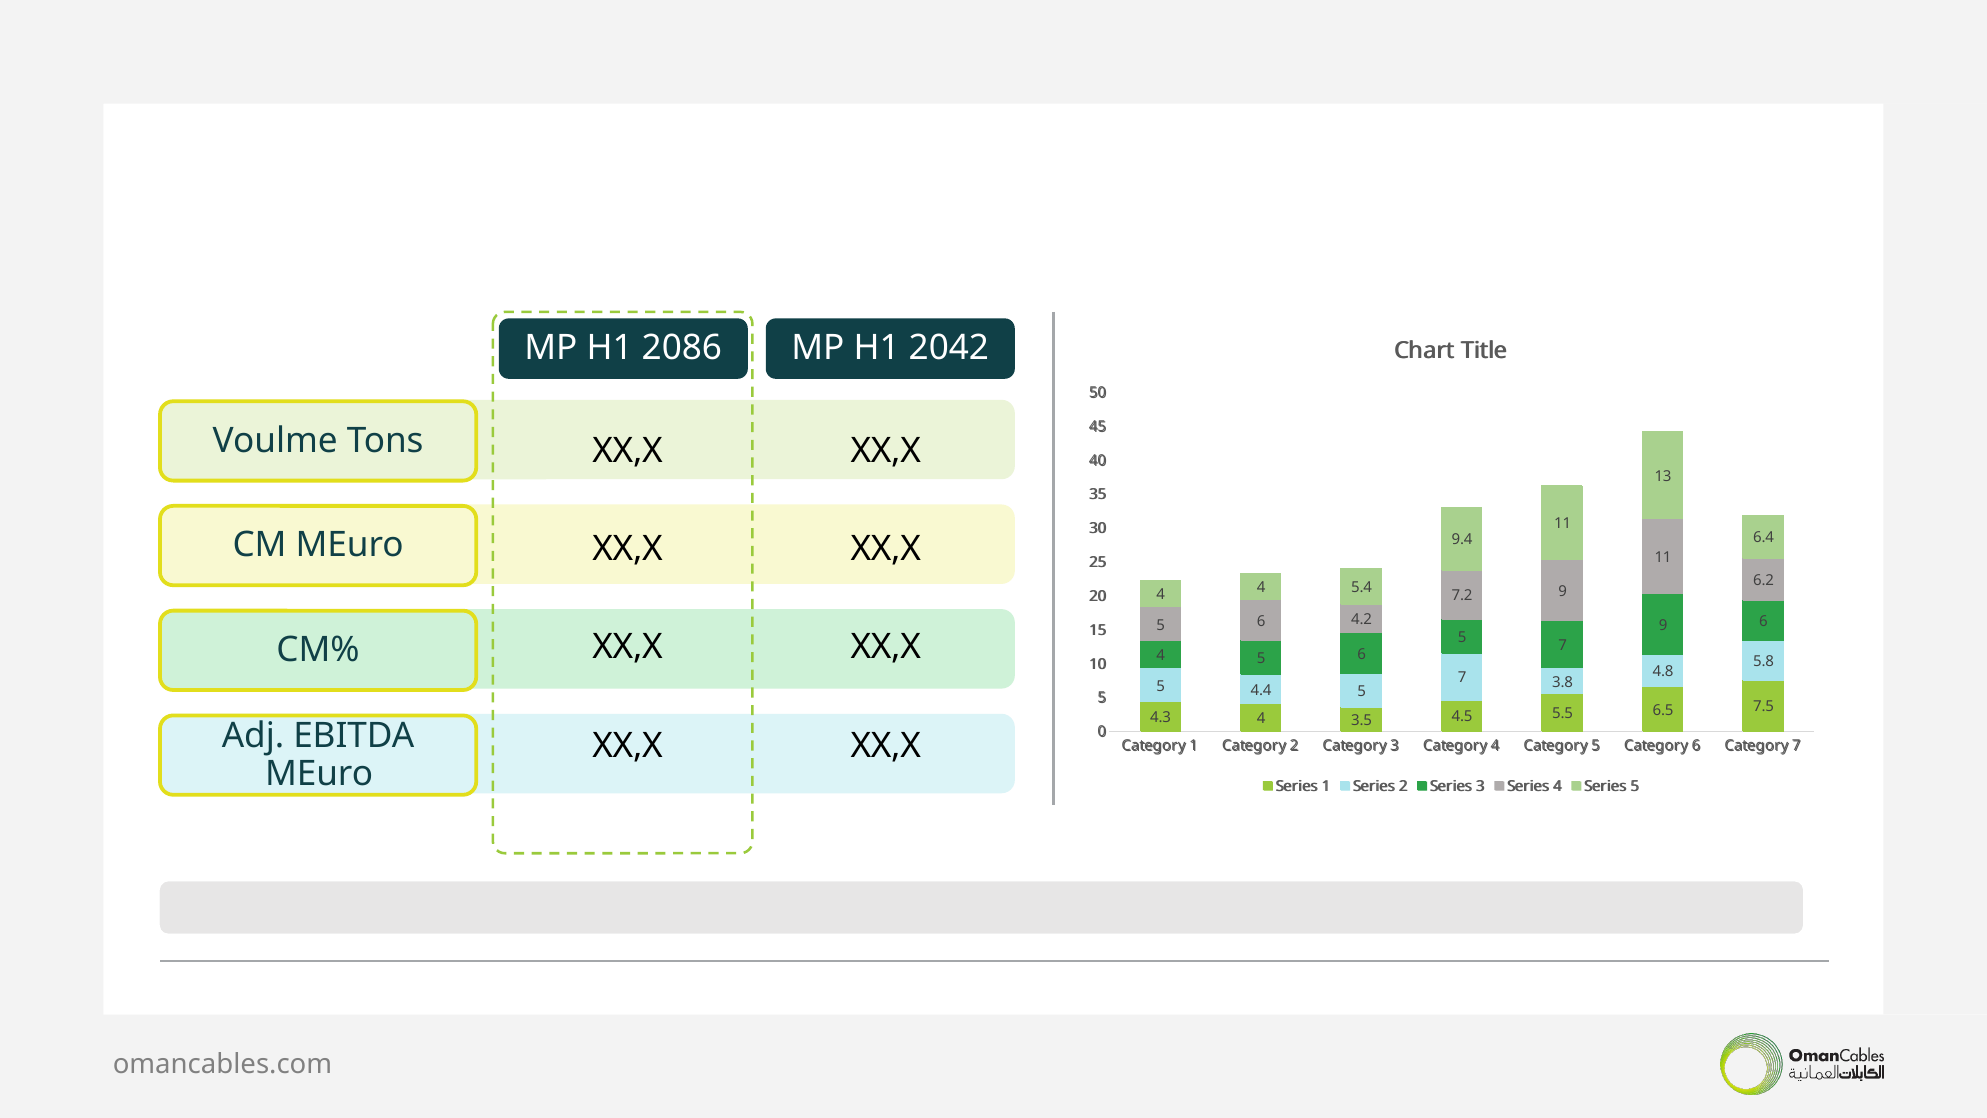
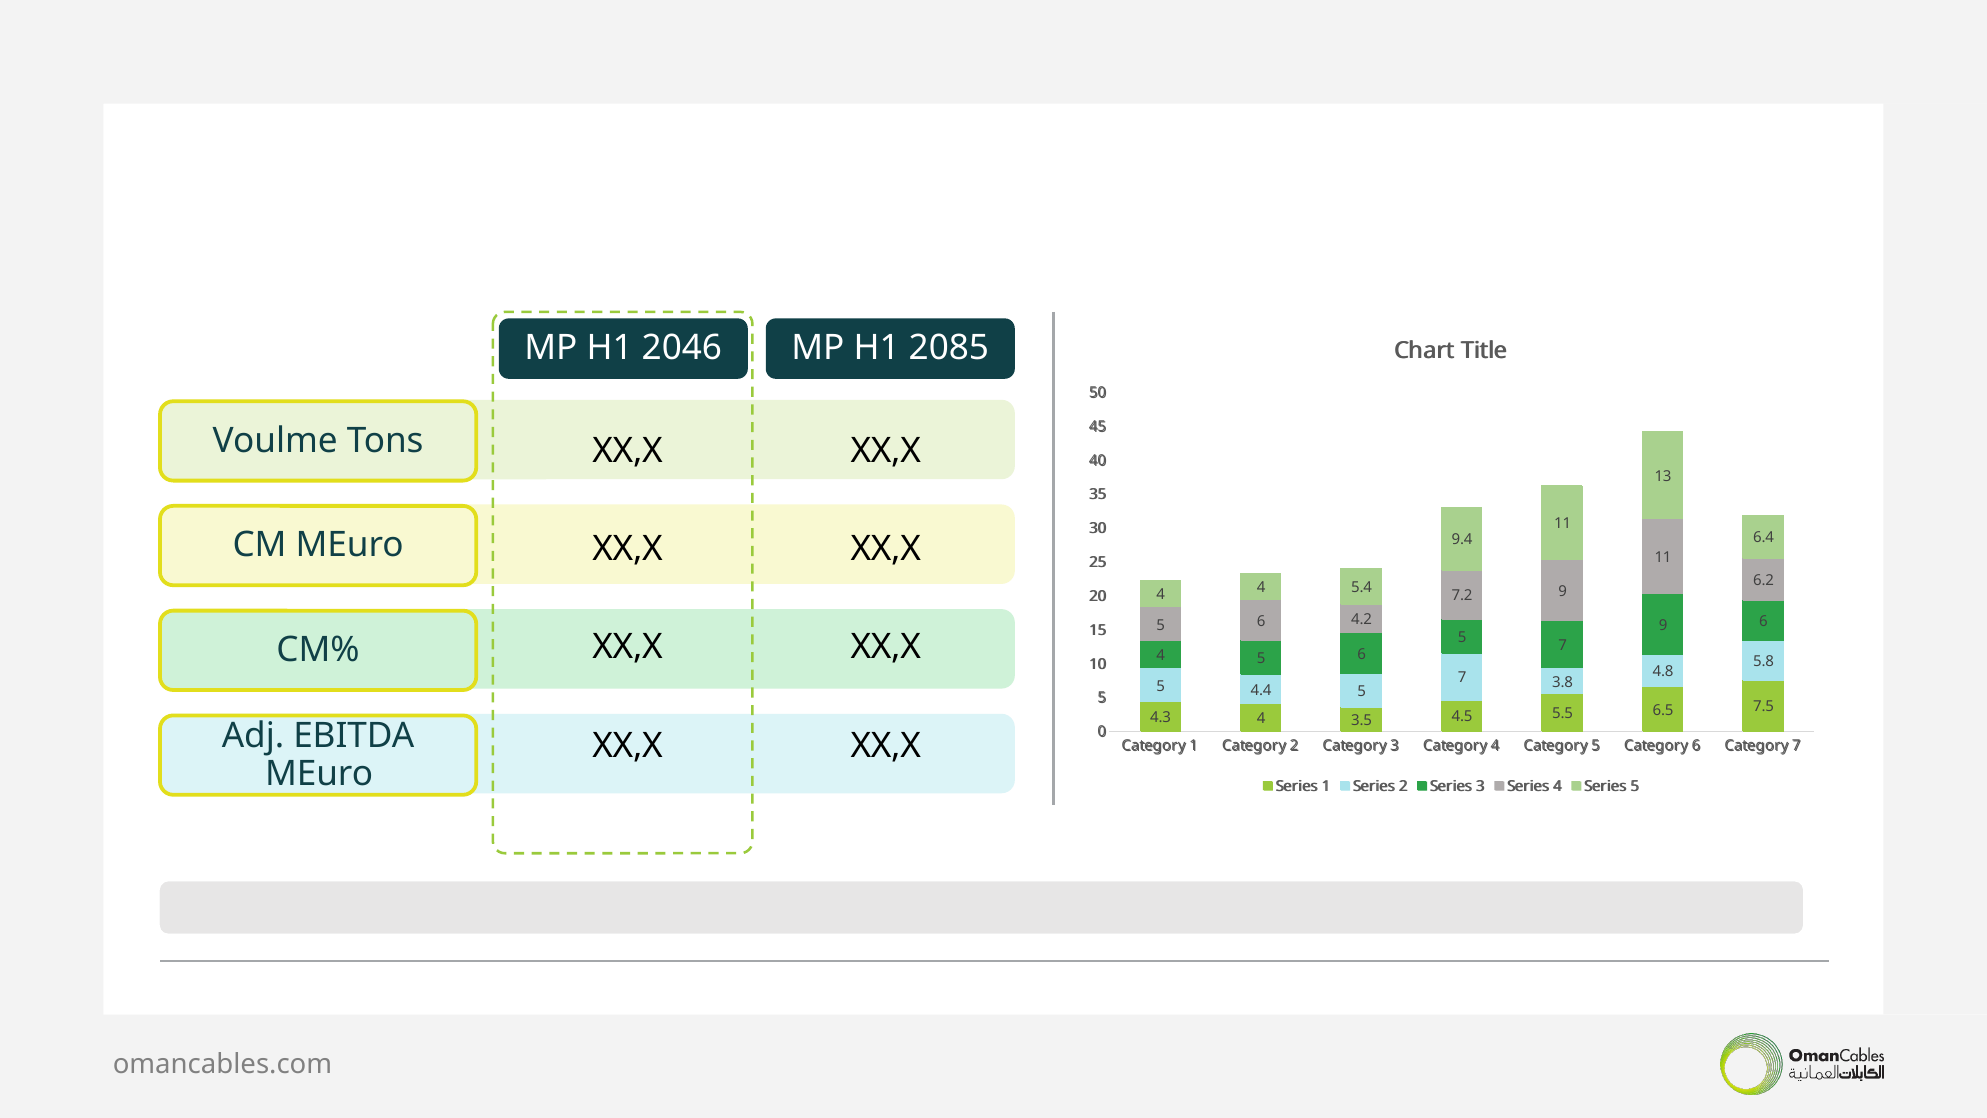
2086: 2086 -> 2046
2042: 2042 -> 2085
